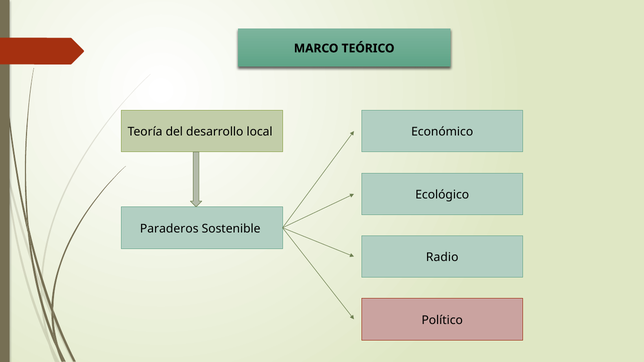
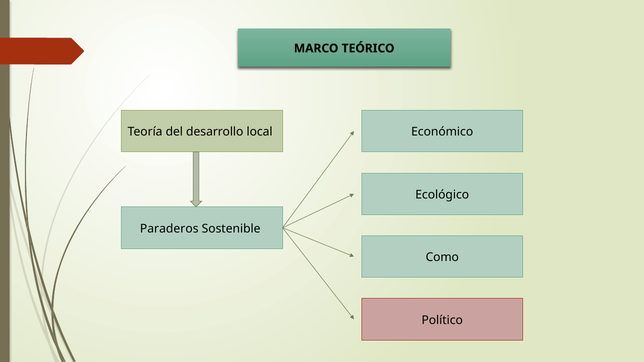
Radio: Radio -> Como
